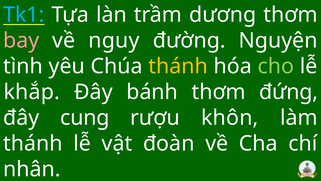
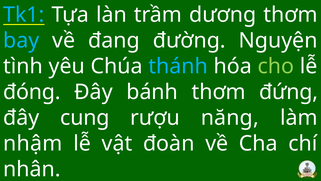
bay colour: pink -> light blue
nguy: nguy -> đang
thánh at (178, 66) colour: yellow -> light blue
khắp: khắp -> đóng
khôn: khôn -> năng
thánh at (33, 143): thánh -> nhậm
